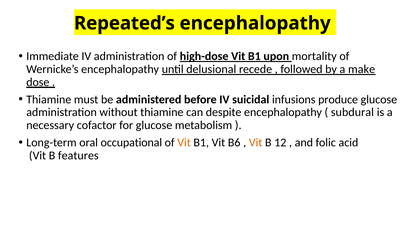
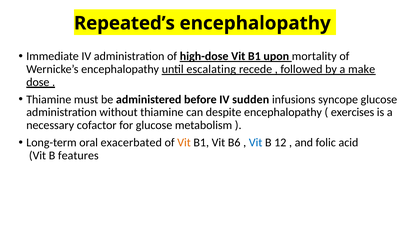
delusional: delusional -> escalating
suicidal: suicidal -> sudden
produce: produce -> syncope
subdural: subdural -> exercises
occupational: occupational -> exacerbated
Vit at (256, 142) colour: orange -> blue
